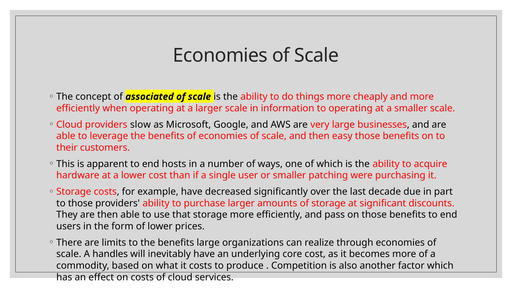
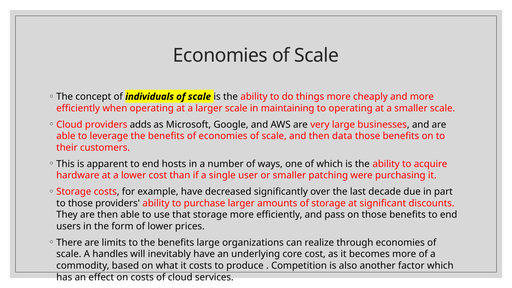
associated: associated -> individuals
information: information -> maintaining
slow: slow -> adds
easy: easy -> data
